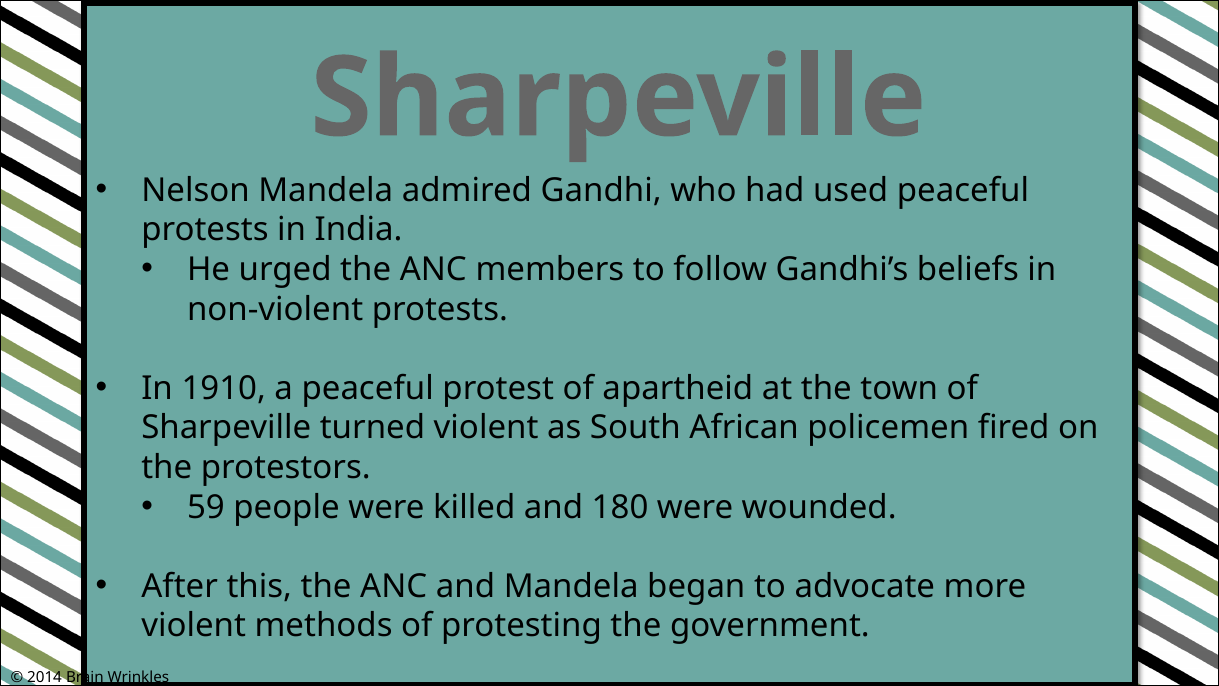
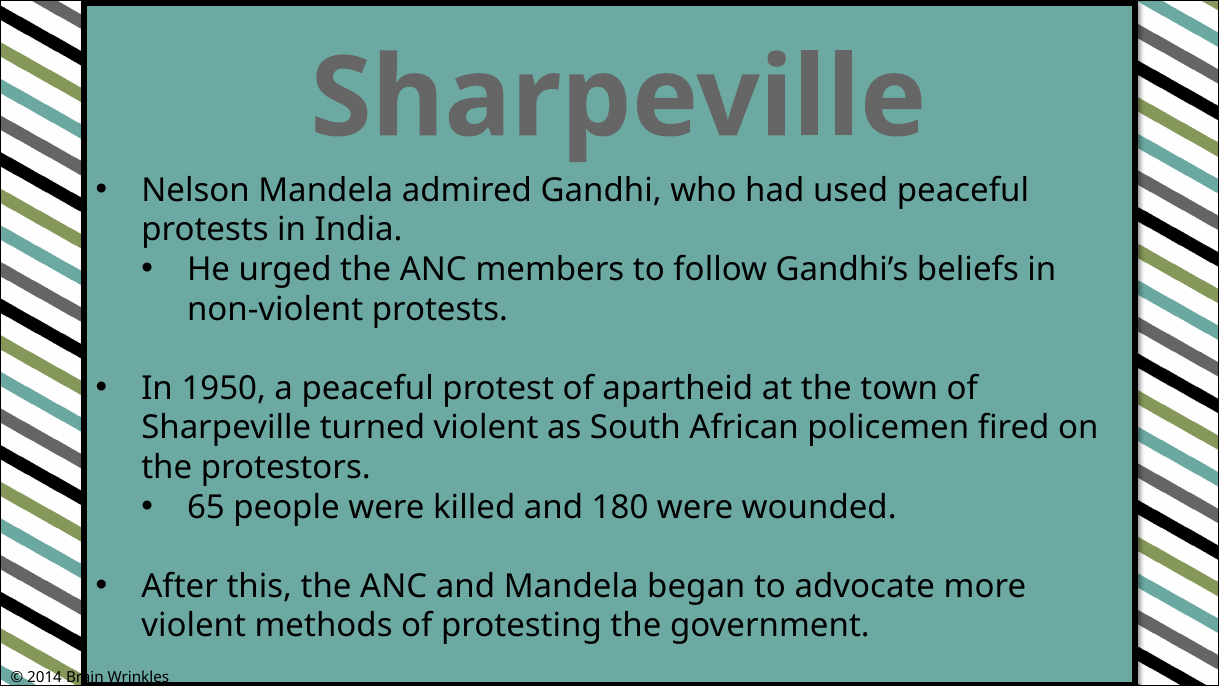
1910: 1910 -> 1950
59: 59 -> 65
